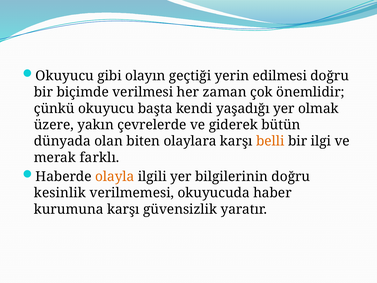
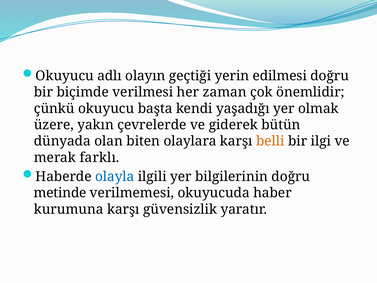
gibi: gibi -> adlı
olayla colour: orange -> blue
kesinlik: kesinlik -> metinde
